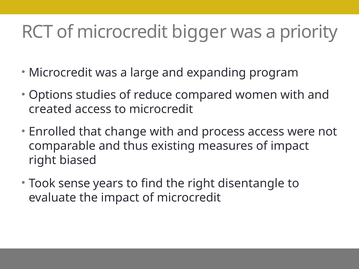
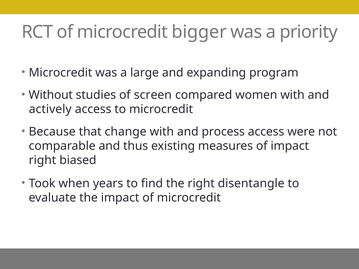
Options: Options -> Without
reduce: reduce -> screen
created: created -> actively
Enrolled: Enrolled -> Because
sense: sense -> when
